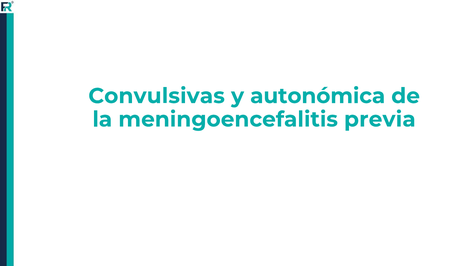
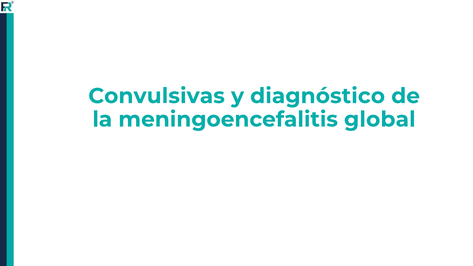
autonómica: autonómica -> diagnóstico
previa: previa -> global
